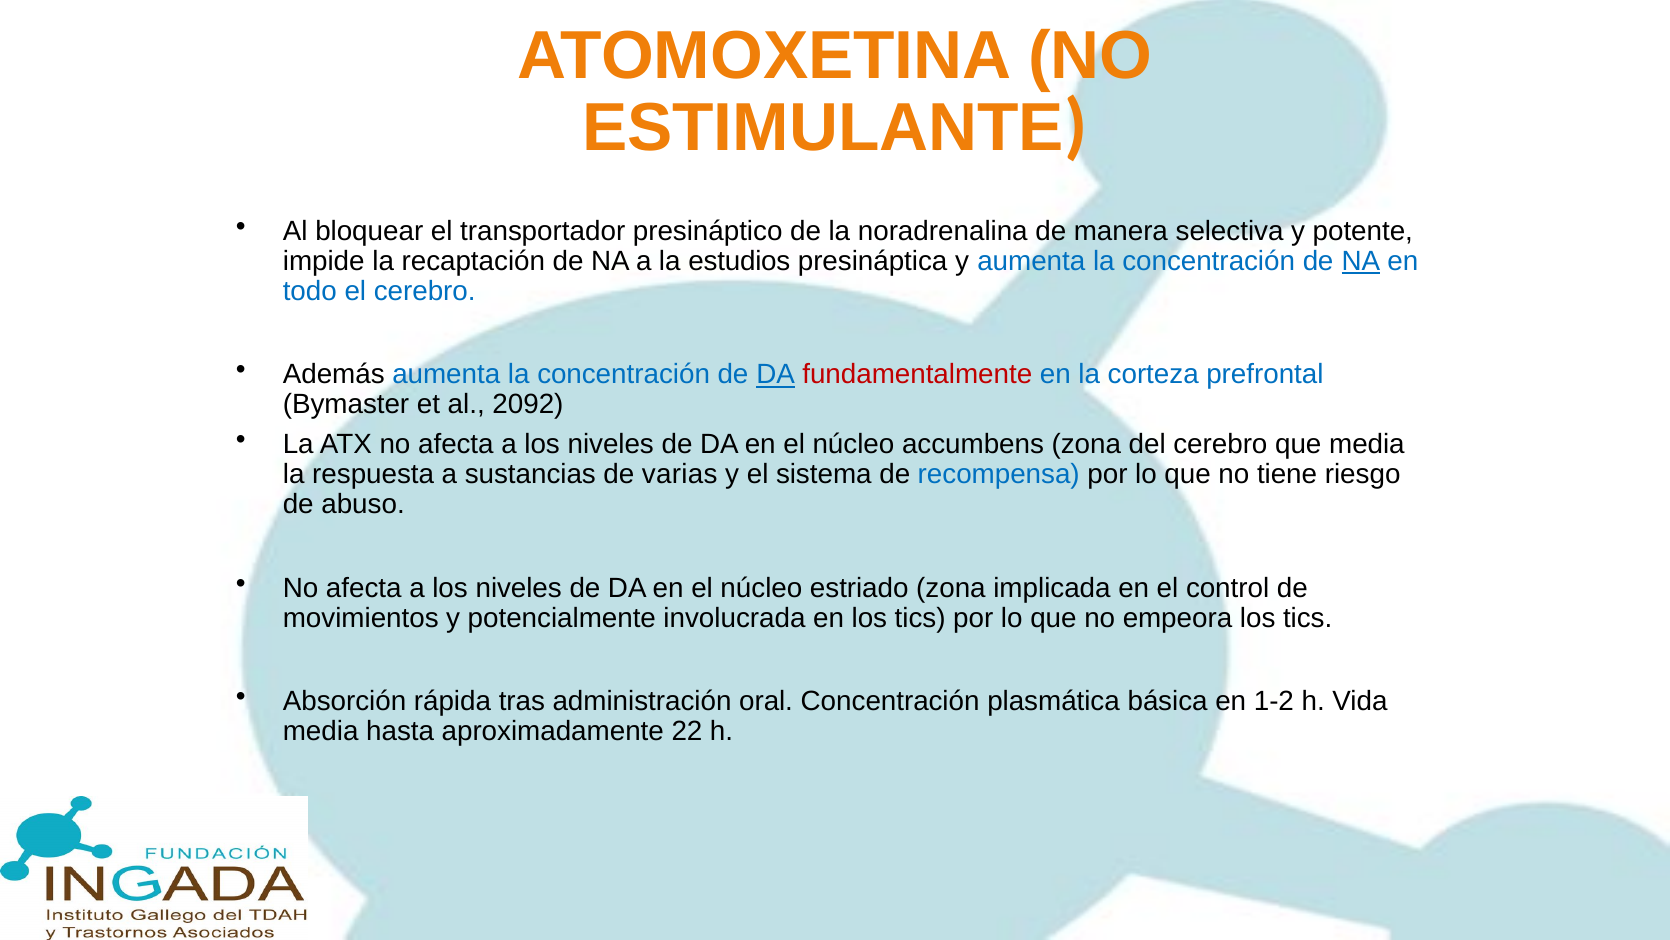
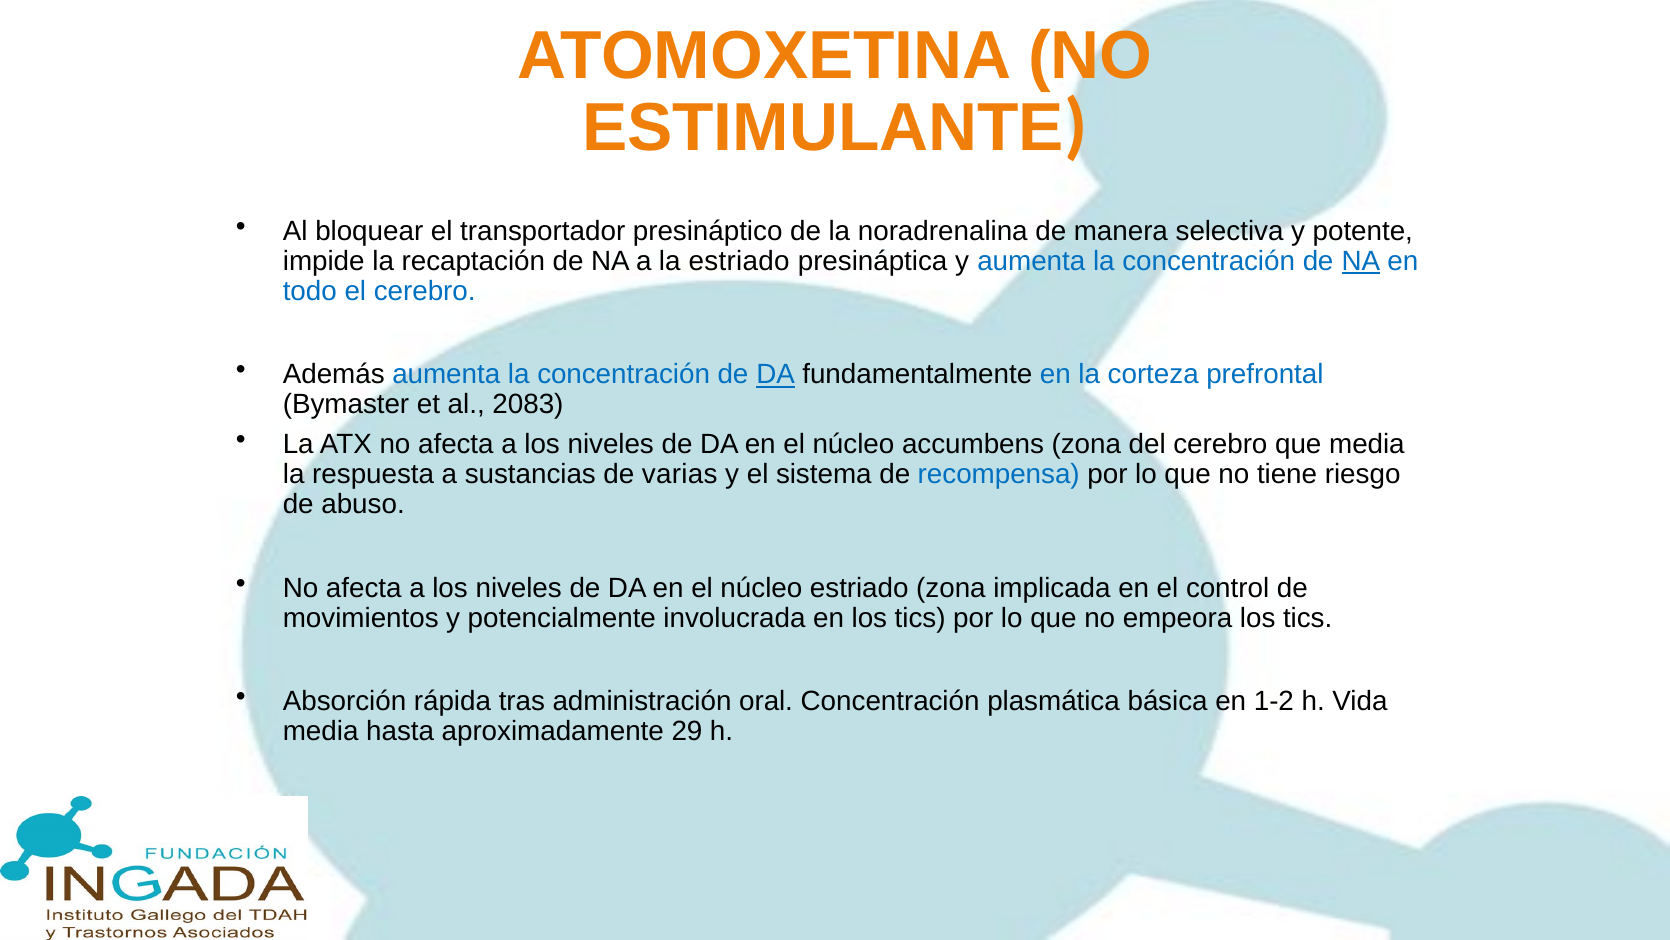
la estudios: estudios -> estriado
fundamentalmente colour: red -> black
2092: 2092 -> 2083
22: 22 -> 29
